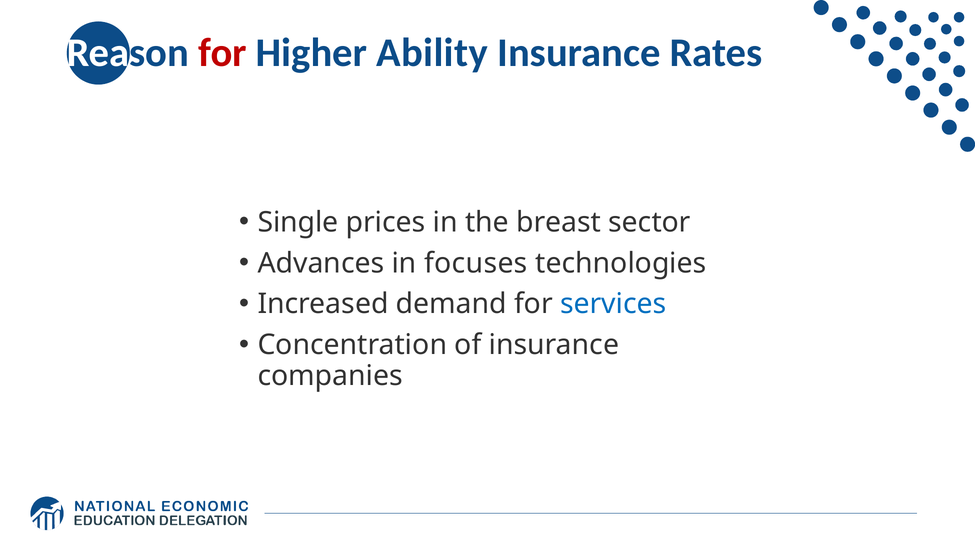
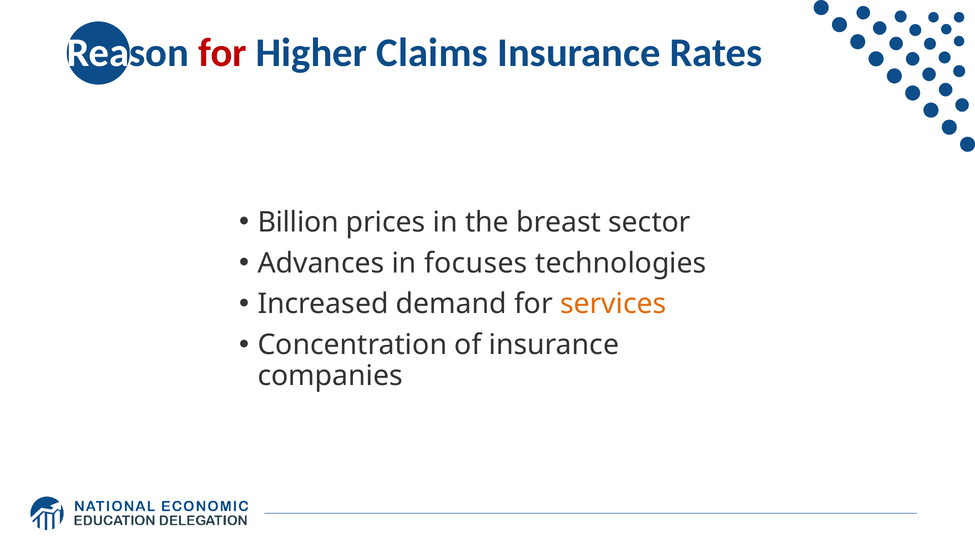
Ability: Ability -> Claims
Single: Single -> Billion
services colour: blue -> orange
